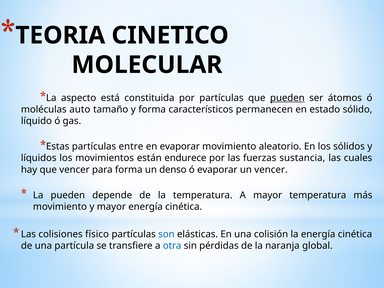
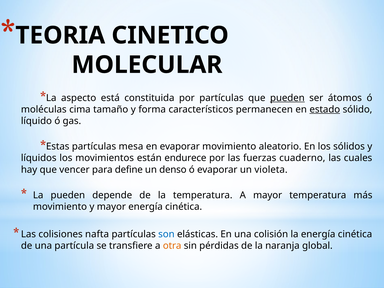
auto: auto -> cima
estado underline: none -> present
entre: entre -> mesa
sustancia: sustancia -> cuaderno
para forma: forma -> define
un vencer: vencer -> violeta
físico: físico -> nafta
otra colour: blue -> orange
